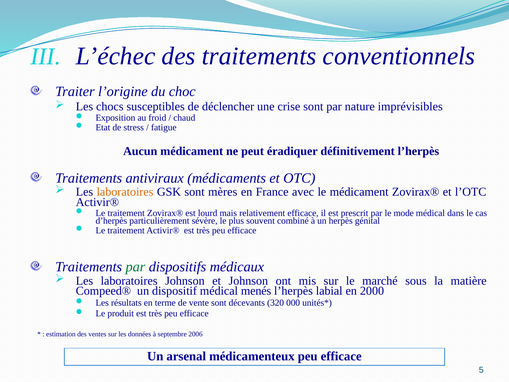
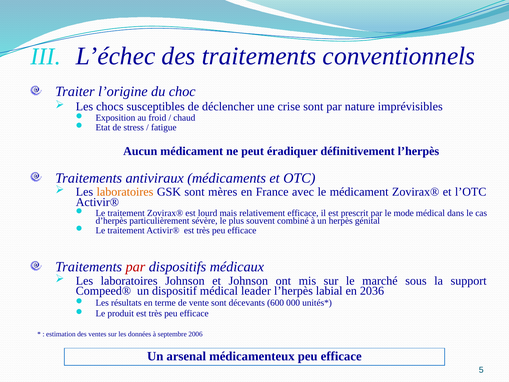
par at (135, 267) colour: green -> red
matière: matière -> support
menés: menés -> leader
2000: 2000 -> 2036
320: 320 -> 600
